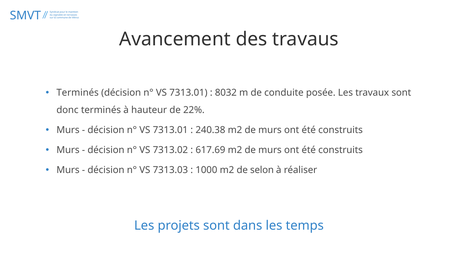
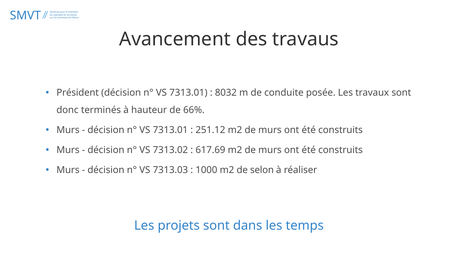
Terminés at (78, 93): Terminés -> Président
22%: 22% -> 66%
240.38: 240.38 -> 251.12
